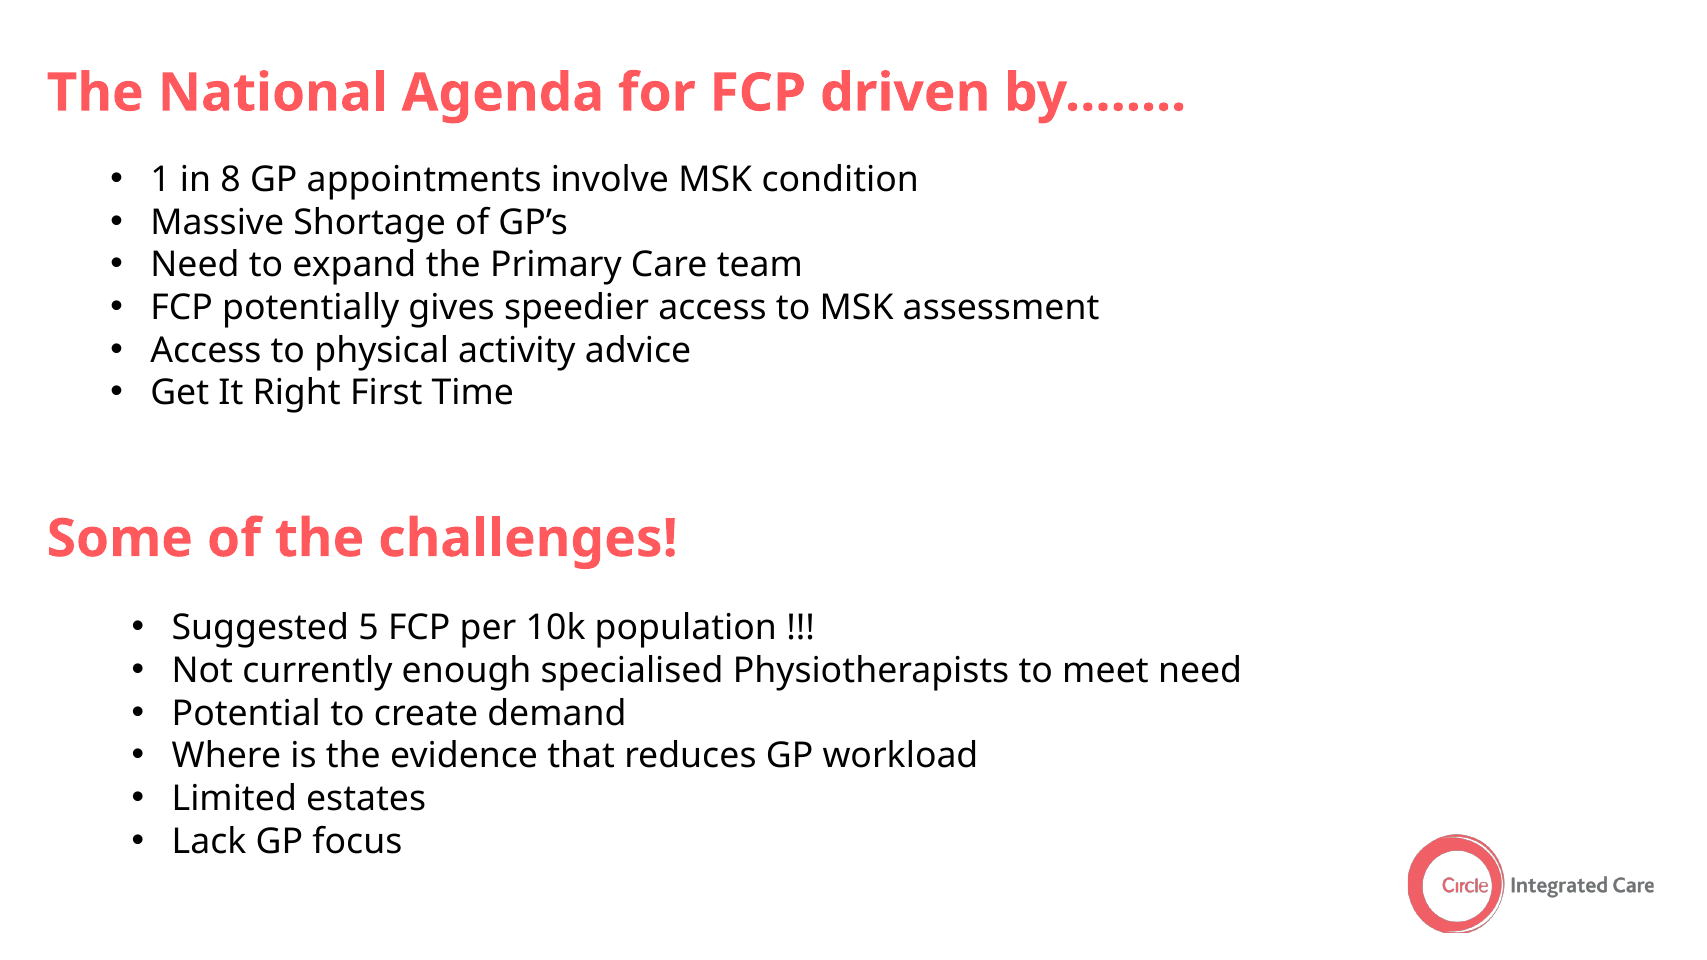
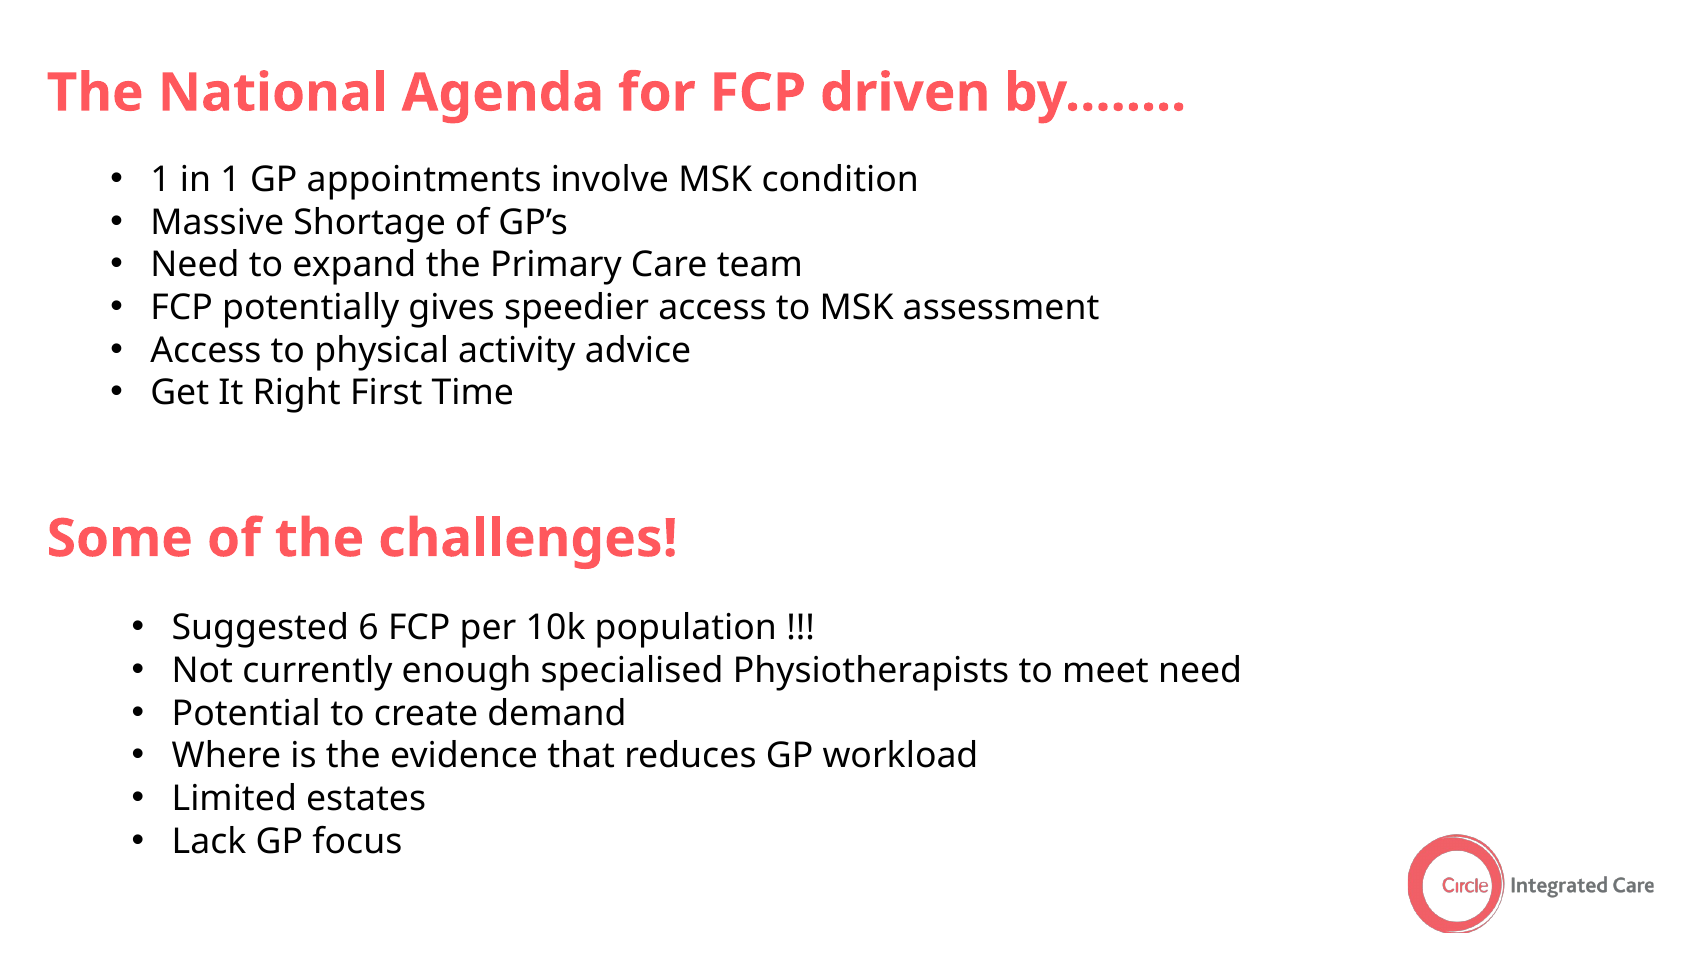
in 8: 8 -> 1
5: 5 -> 6
